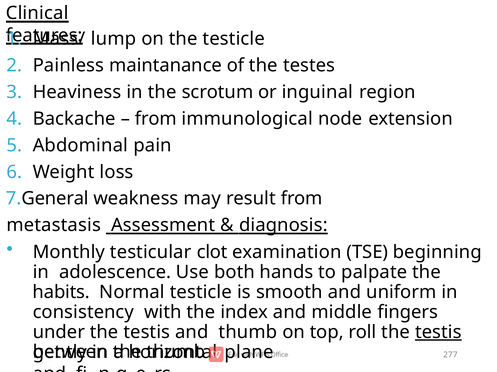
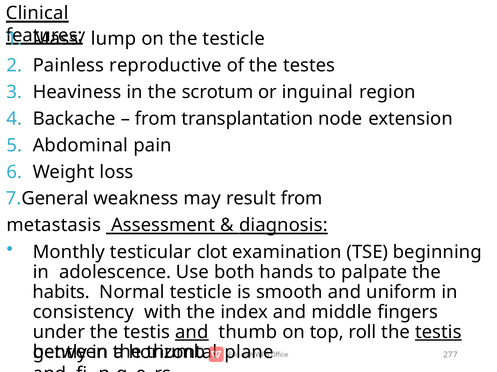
maintanance: maintanance -> reproductive
immunological: immunological -> transplantation
and at (192, 332) underline: none -> present
